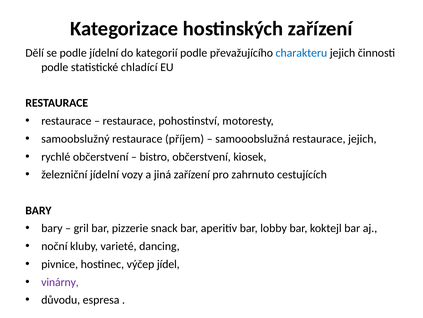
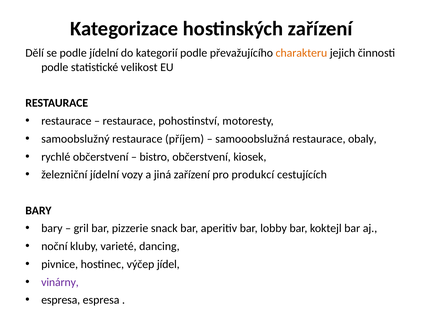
charakteru colour: blue -> orange
chladící: chladící -> velikost
restaurace jejich: jejich -> obaly
zahrnuto: zahrnuto -> produkcí
důvodu at (61, 299): důvodu -> espresa
